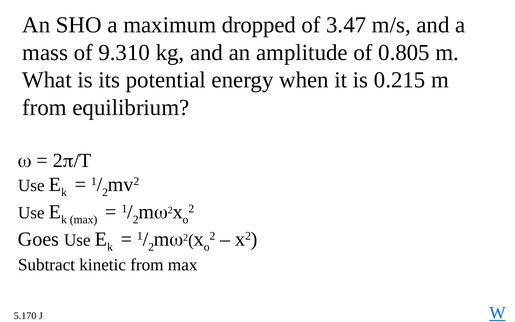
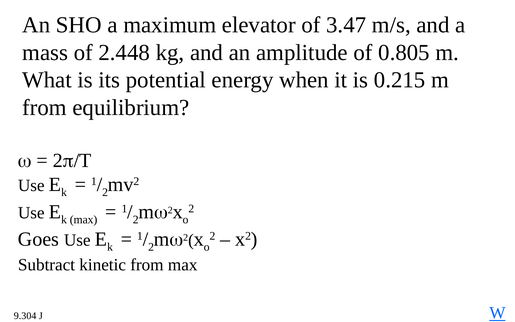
dropped: dropped -> elevator
9.310: 9.310 -> 2.448
5.170: 5.170 -> 9.304
